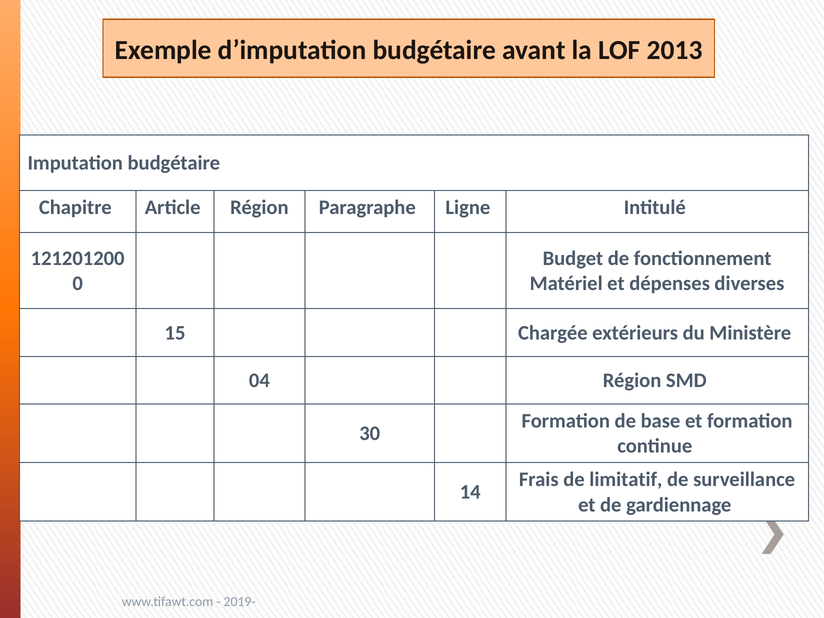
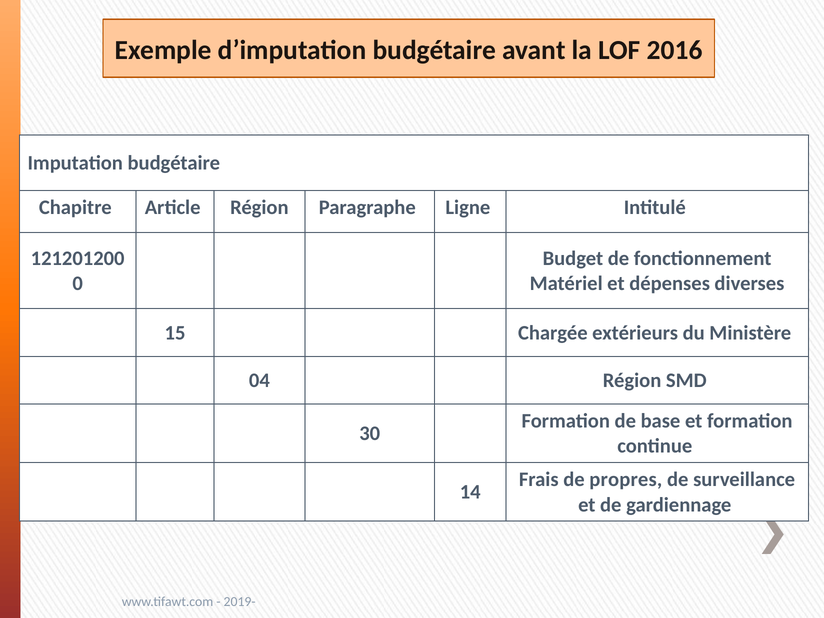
2013: 2013 -> 2016
limitatif: limitatif -> propres
